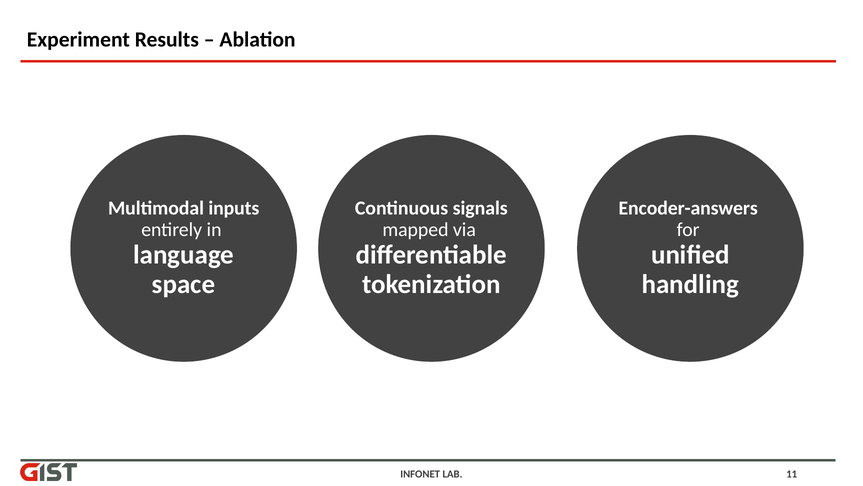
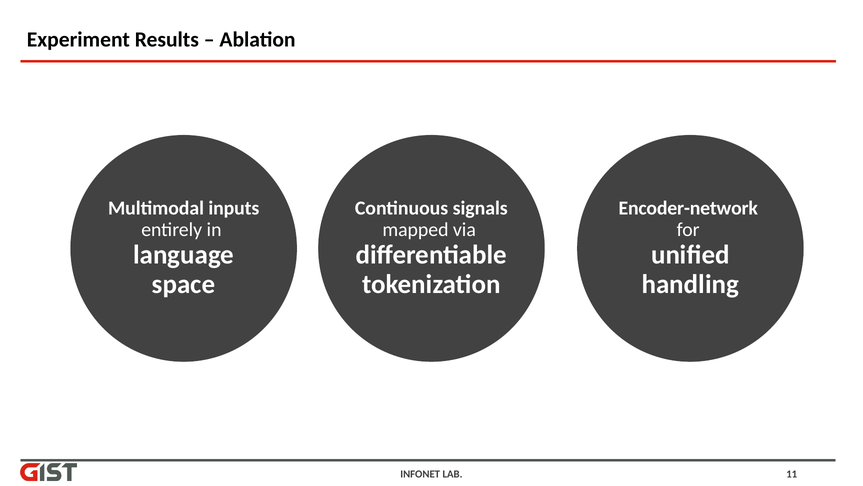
Encoder-answers: Encoder-answers -> Encoder-network
